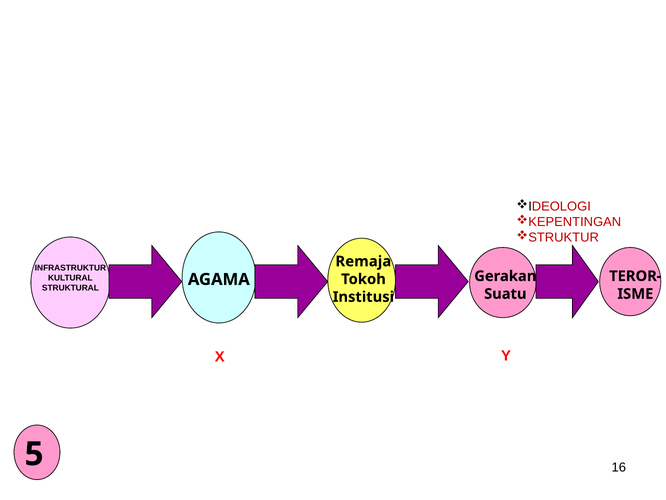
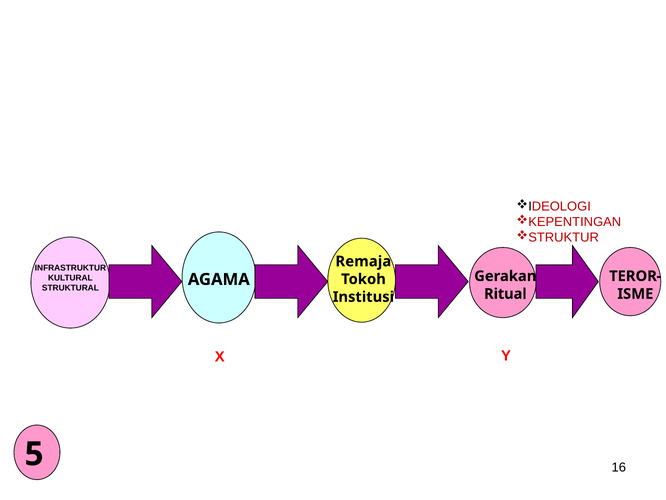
Suatu: Suatu -> Ritual
